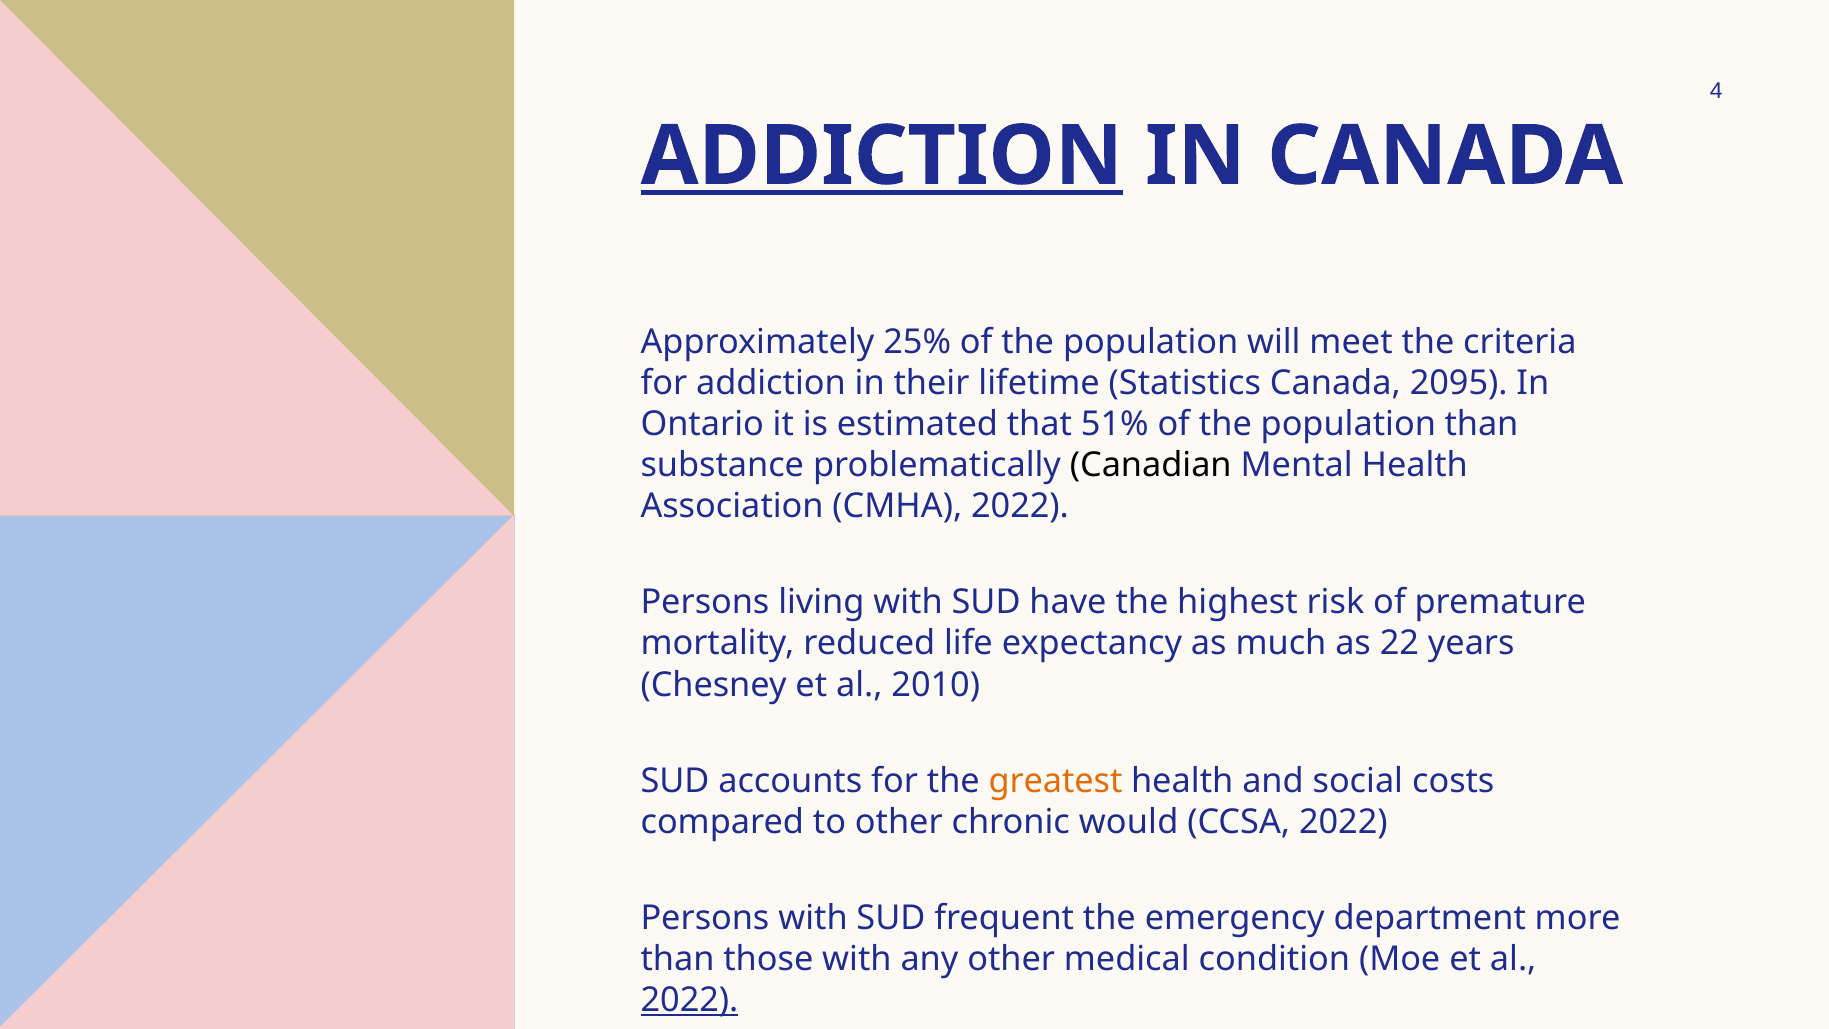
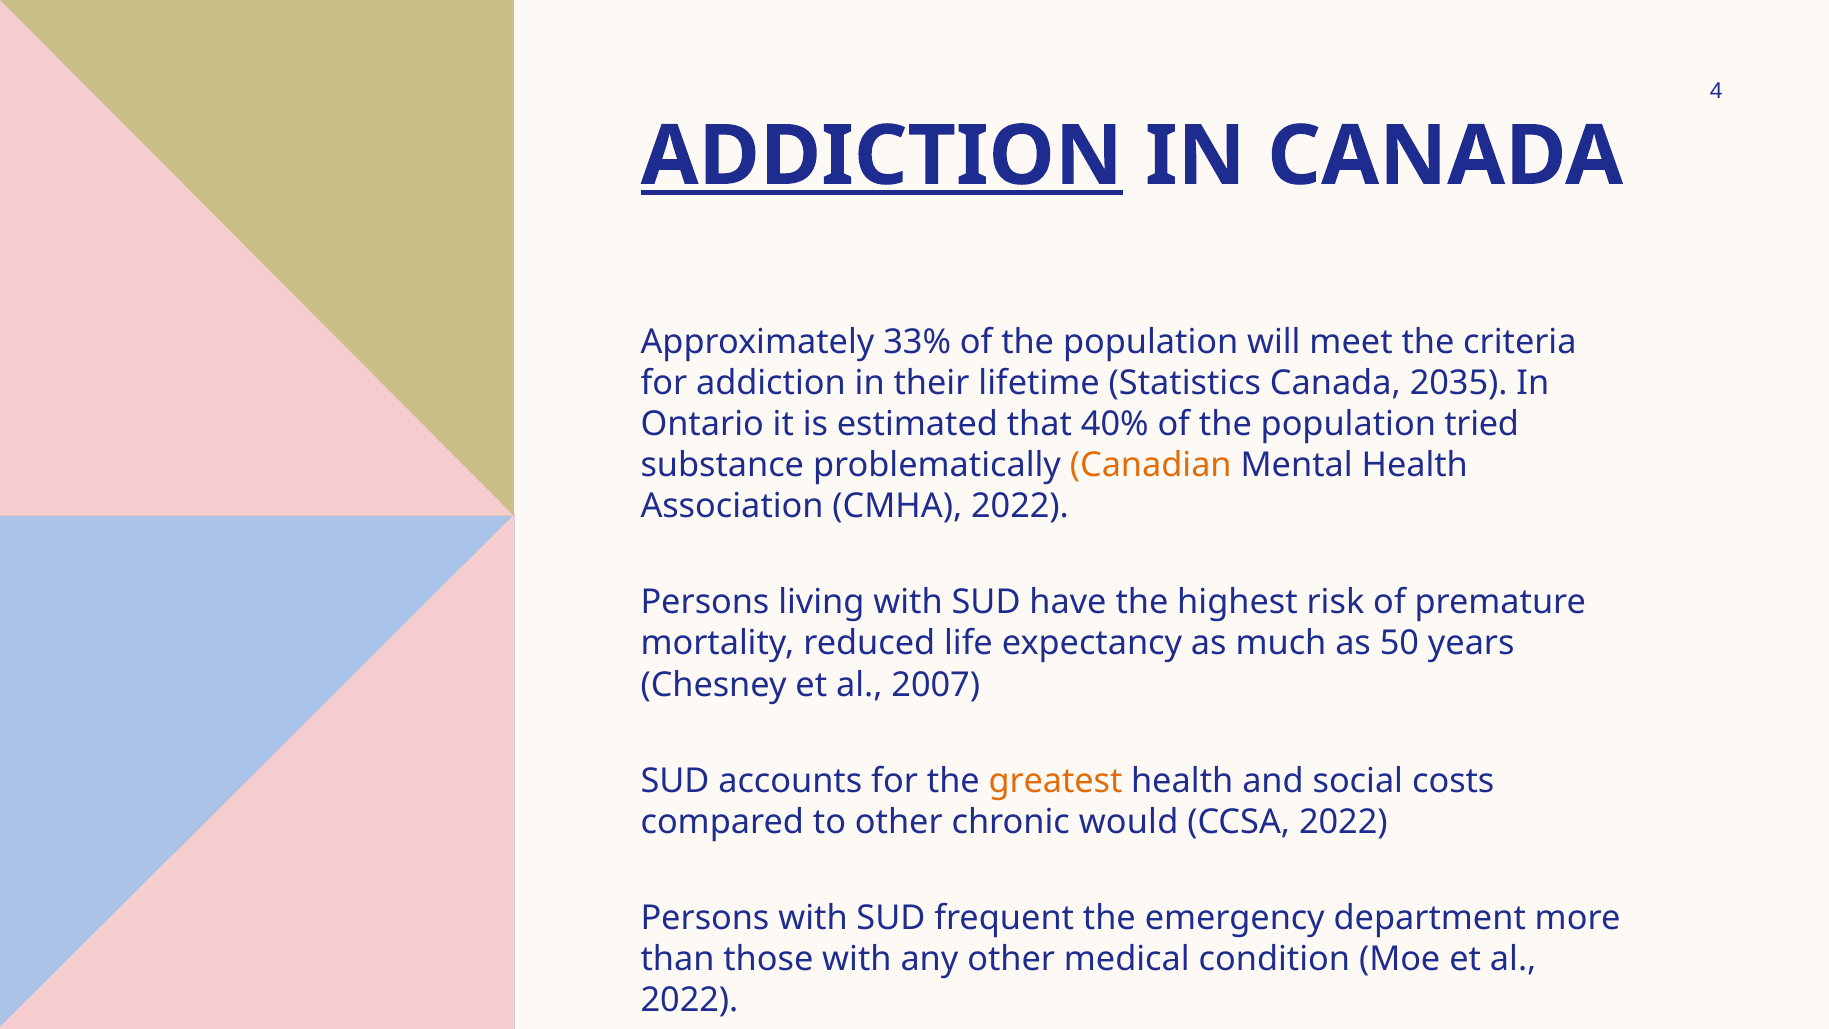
25%: 25% -> 33%
2095: 2095 -> 2035
51%: 51% -> 40%
population than: than -> tried
Canadian colour: black -> orange
22: 22 -> 50
2010: 2010 -> 2007
2022 at (690, 1000) underline: present -> none
